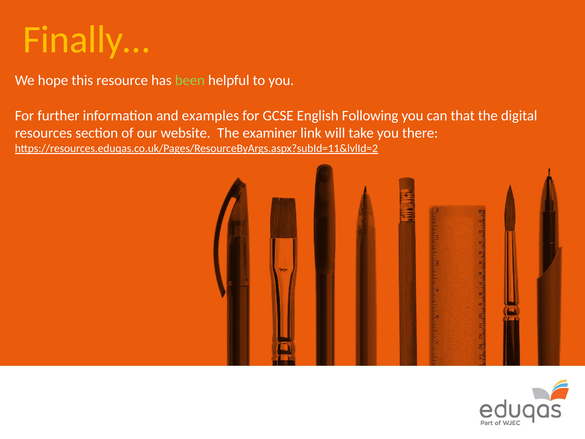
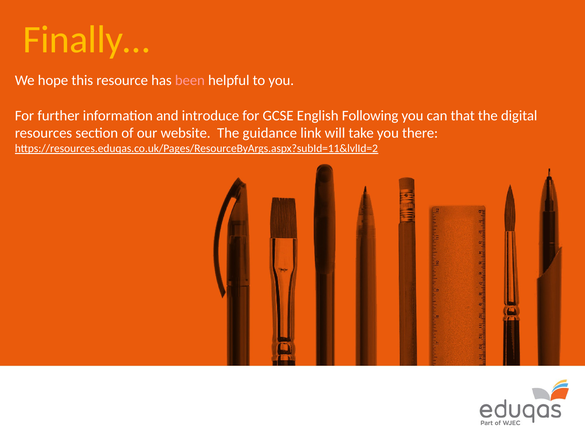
been colour: light green -> pink
examples: examples -> introduce
examiner: examiner -> guidance
